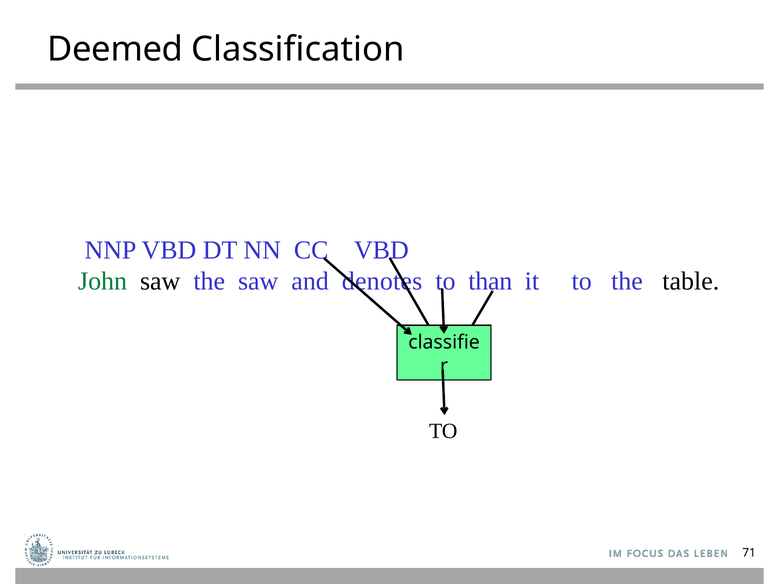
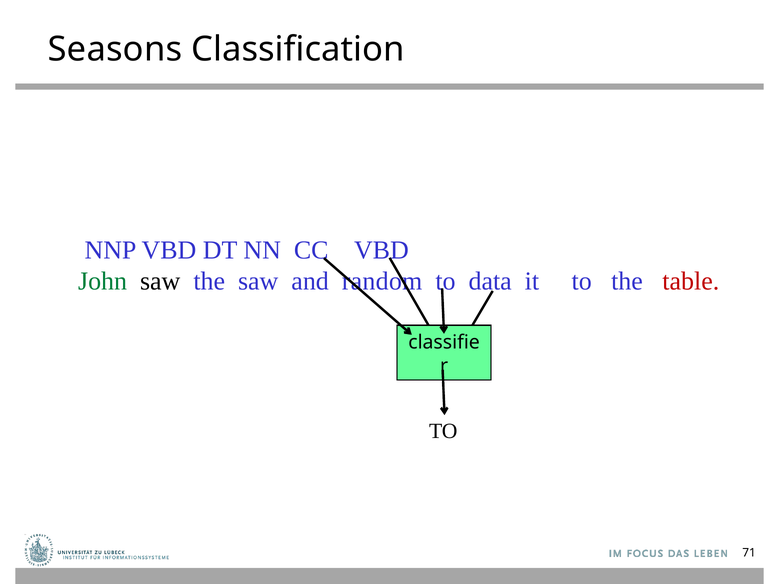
Deemed: Deemed -> Seasons
denotes: denotes -> random
than: than -> data
table colour: black -> red
